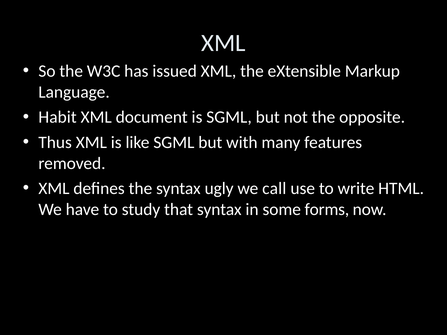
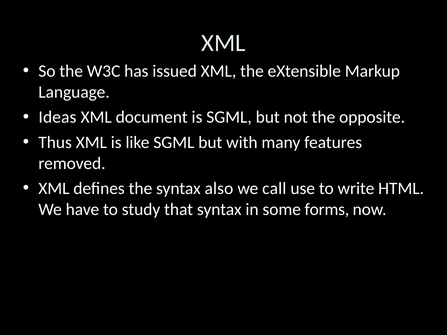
Habit: Habit -> Ideas
ugly: ugly -> also
